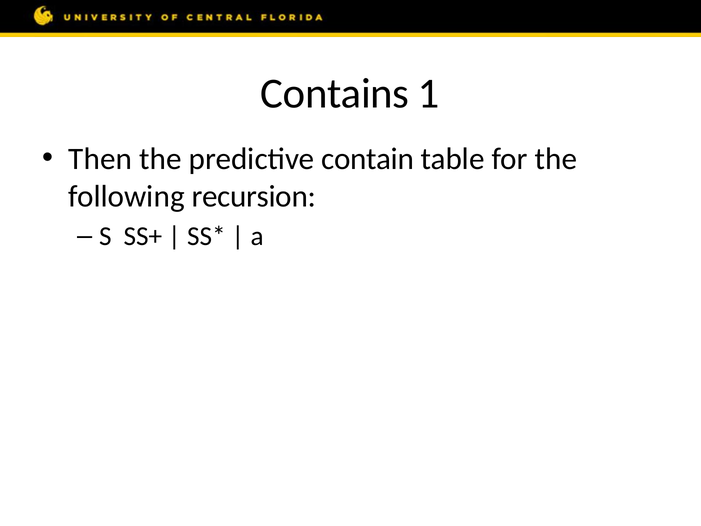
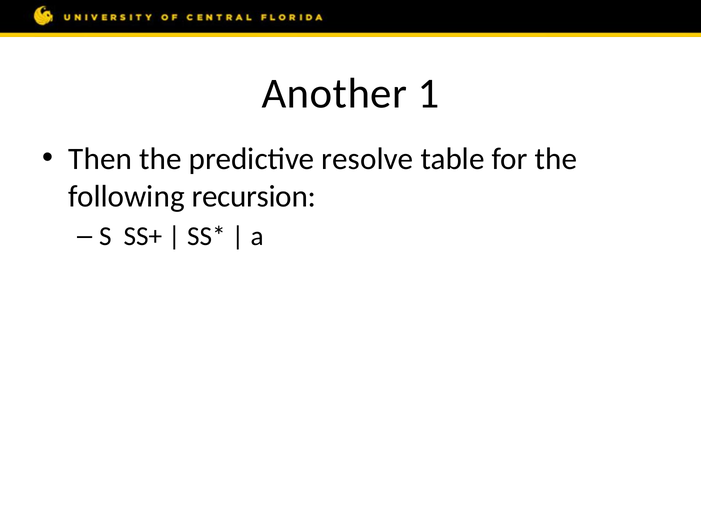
Contains: Contains -> Another
contain: contain -> resolve
